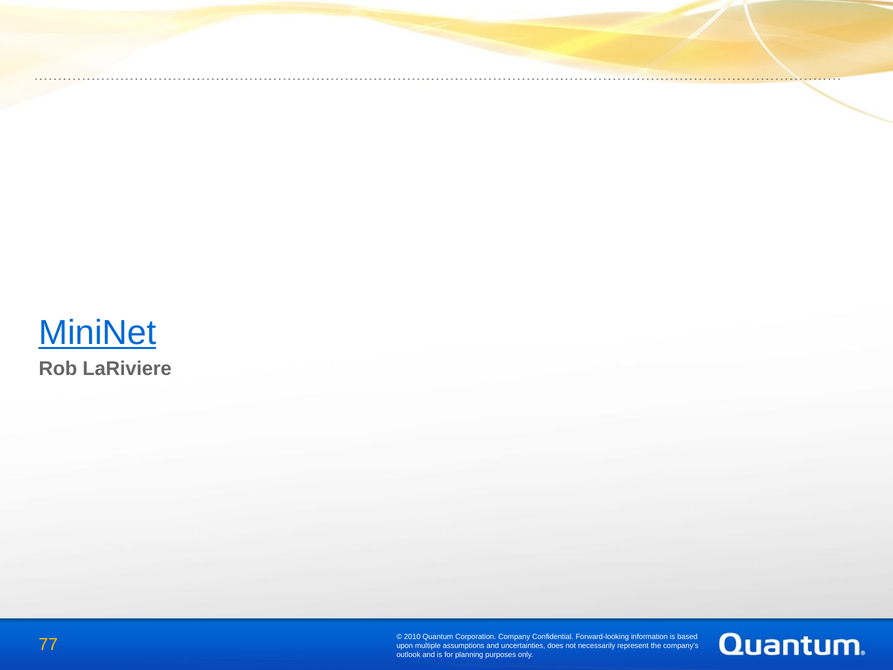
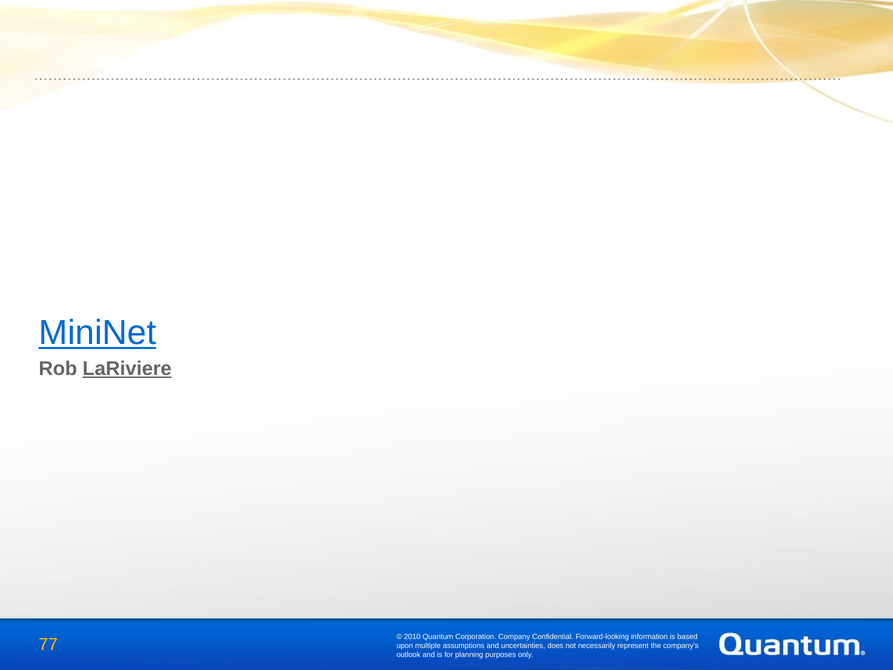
LaRiviere underline: none -> present
